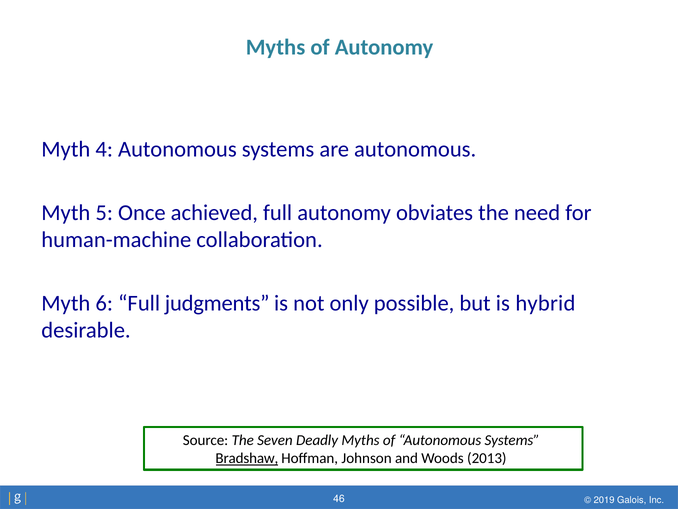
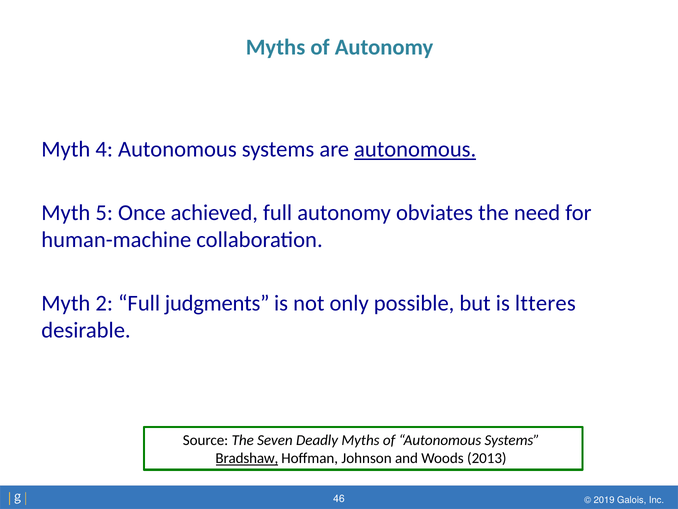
autonomous at (415, 149) underline: none -> present
6: 6 -> 2
hybrid: hybrid -> ltteres
